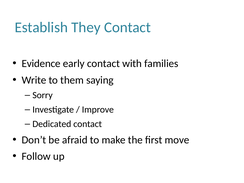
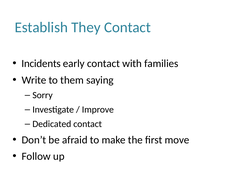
Evidence: Evidence -> Incidents
